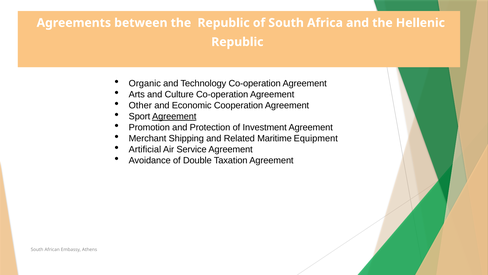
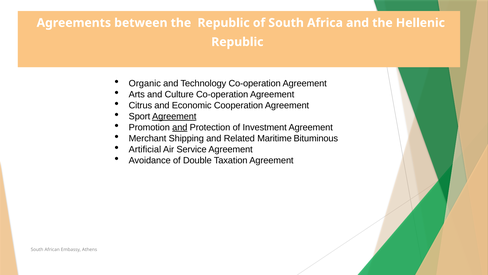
Other: Other -> Citrus
and at (180, 127) underline: none -> present
Equipment: Equipment -> Bituminous
